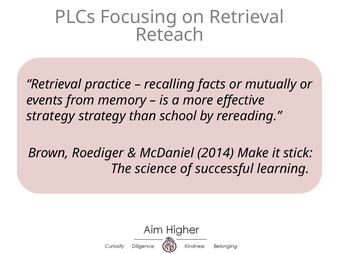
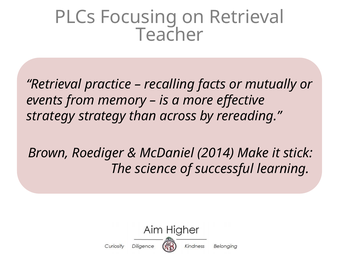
Reteach: Reteach -> Teacher
school: school -> across
